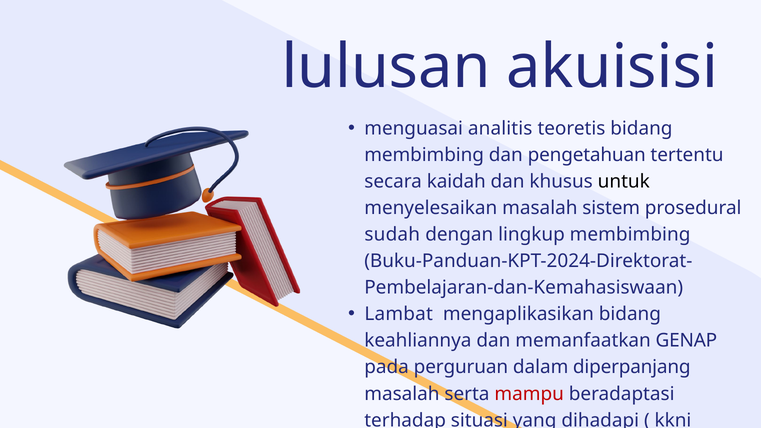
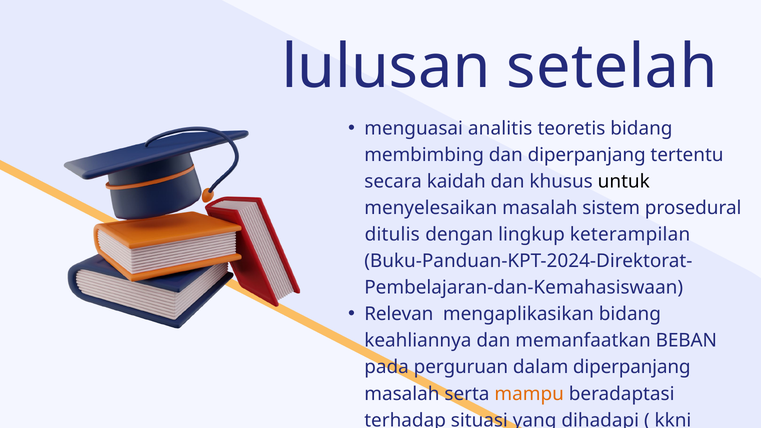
akuisisi: akuisisi -> setelah
dan pengetahuan: pengetahuan -> diperpanjang
sudah: sudah -> ditulis
lingkup membimbing: membimbing -> keterampilan
Lambat: Lambat -> Relevan
GENAP: GENAP -> BEBAN
mampu colour: red -> orange
